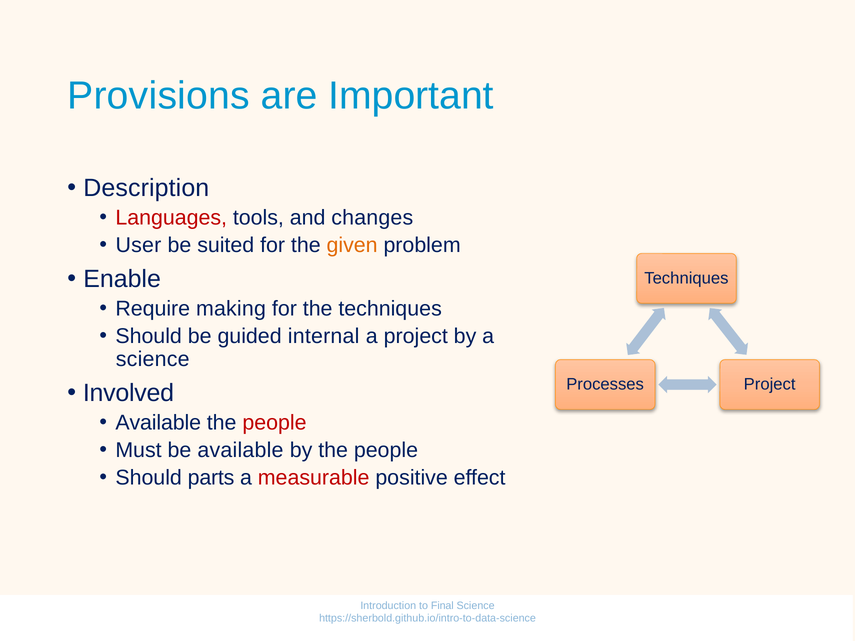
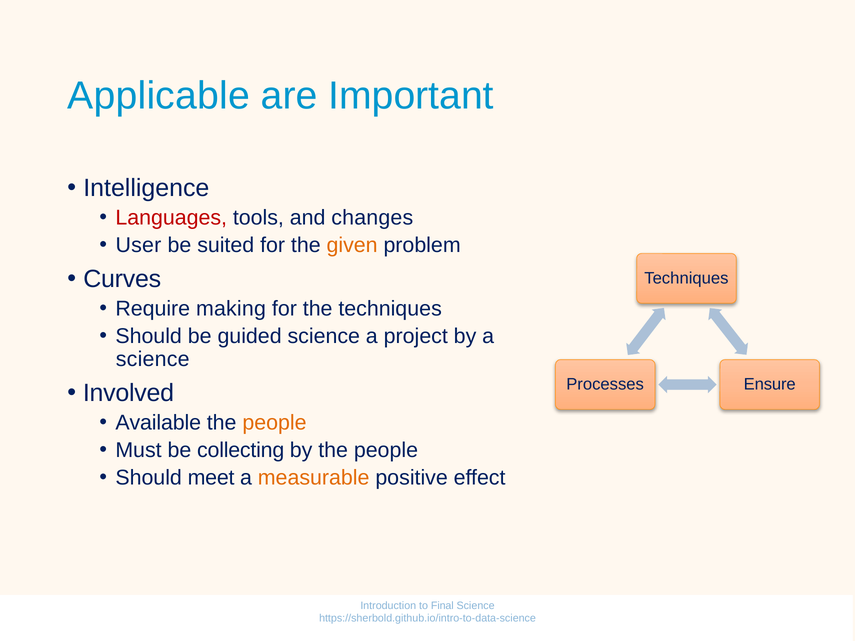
Provisions: Provisions -> Applicable
Description: Description -> Intelligence
Enable: Enable -> Curves
guided internal: internal -> science
Project at (770, 385): Project -> Ensure
people at (274, 423) colour: red -> orange
be available: available -> collecting
parts: parts -> meet
measurable colour: red -> orange
